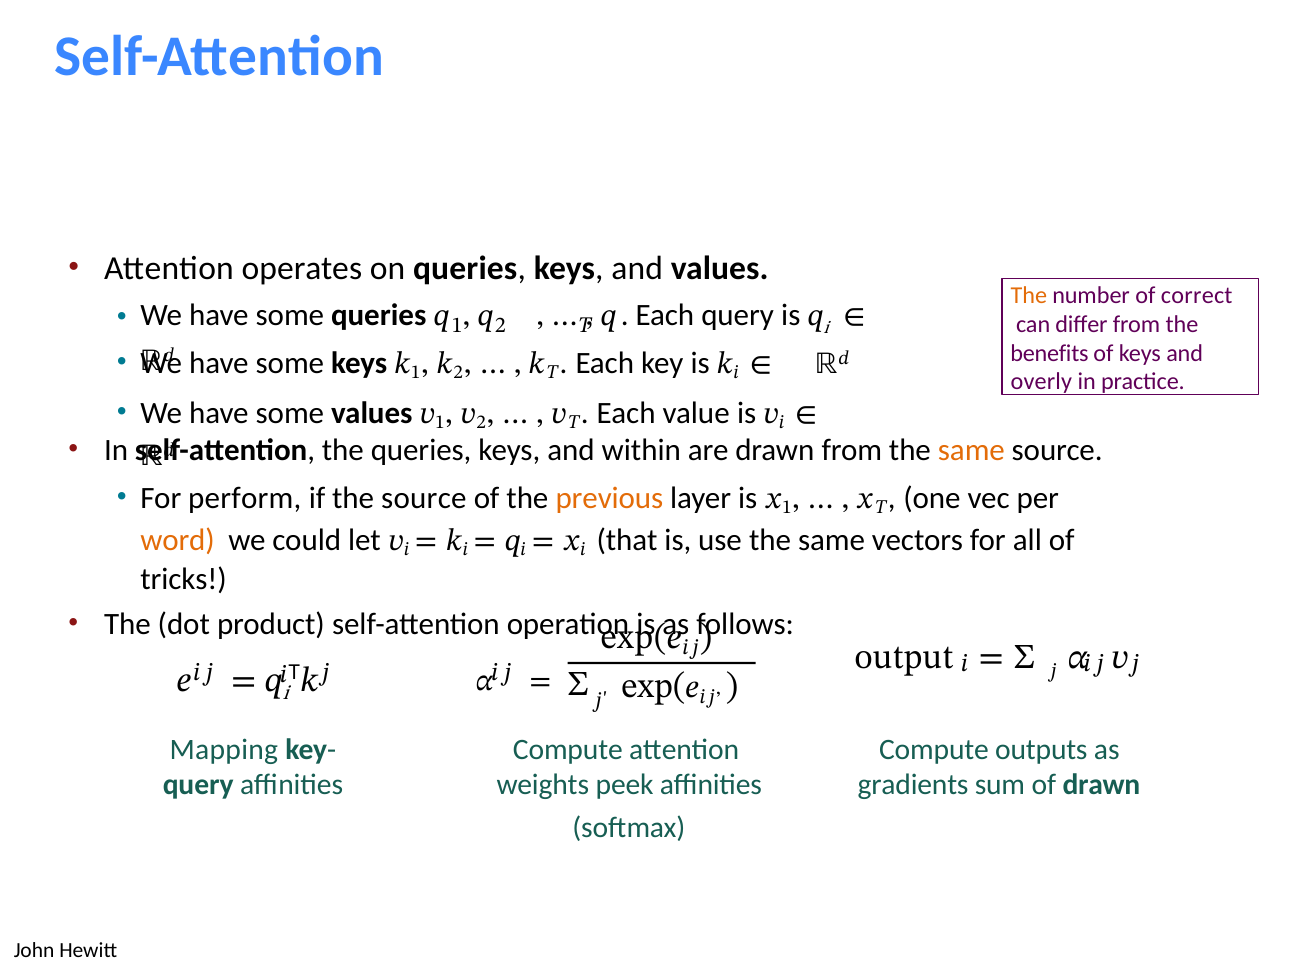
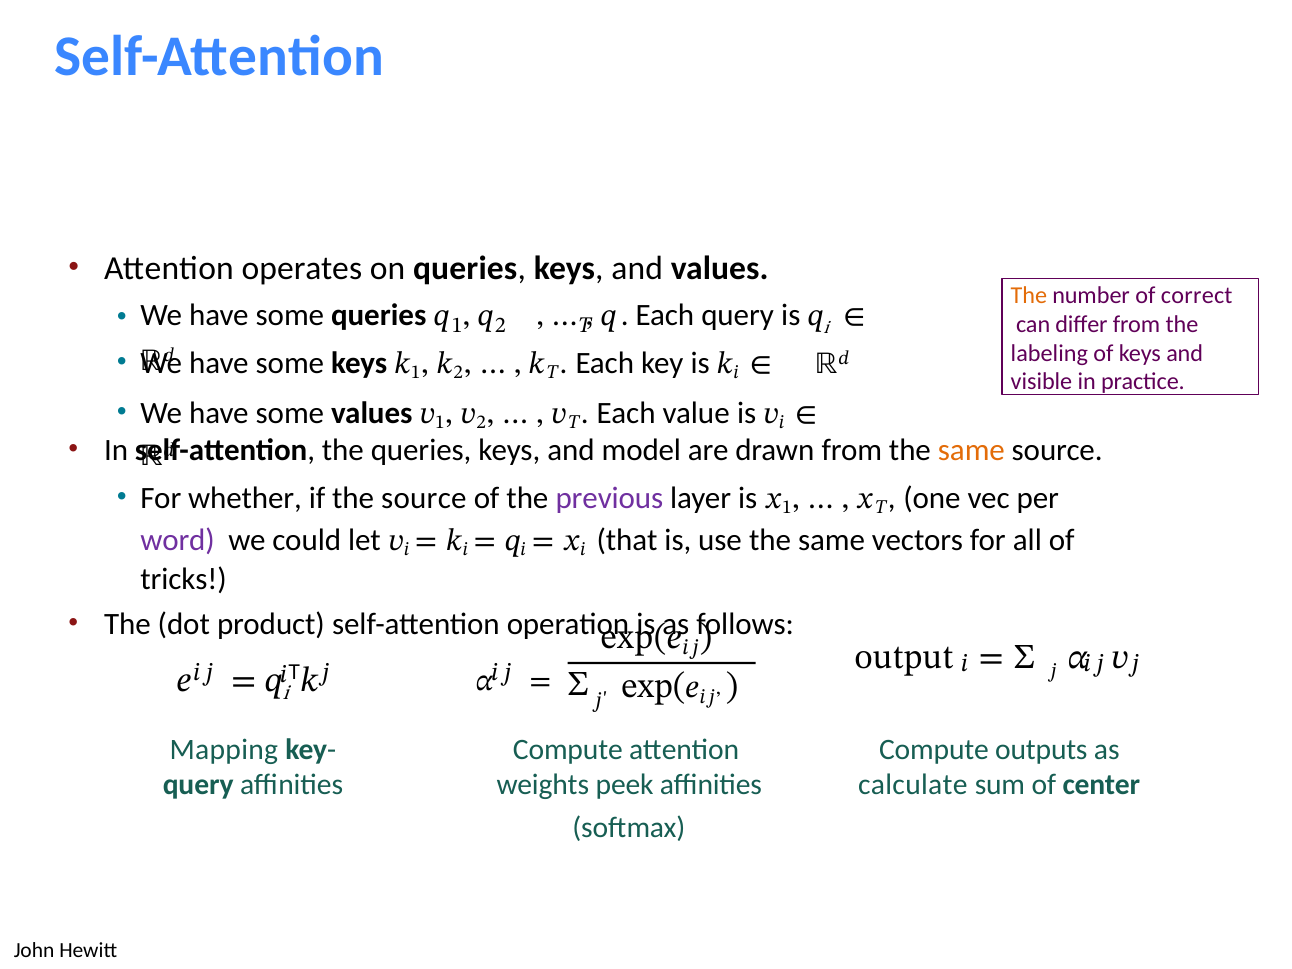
benefits: benefits -> labeling
overly: overly -> visible
within: within -> model
perform: perform -> whether
previous colour: orange -> purple
word colour: orange -> purple
gradients: gradients -> calculate
of drawn: drawn -> center
